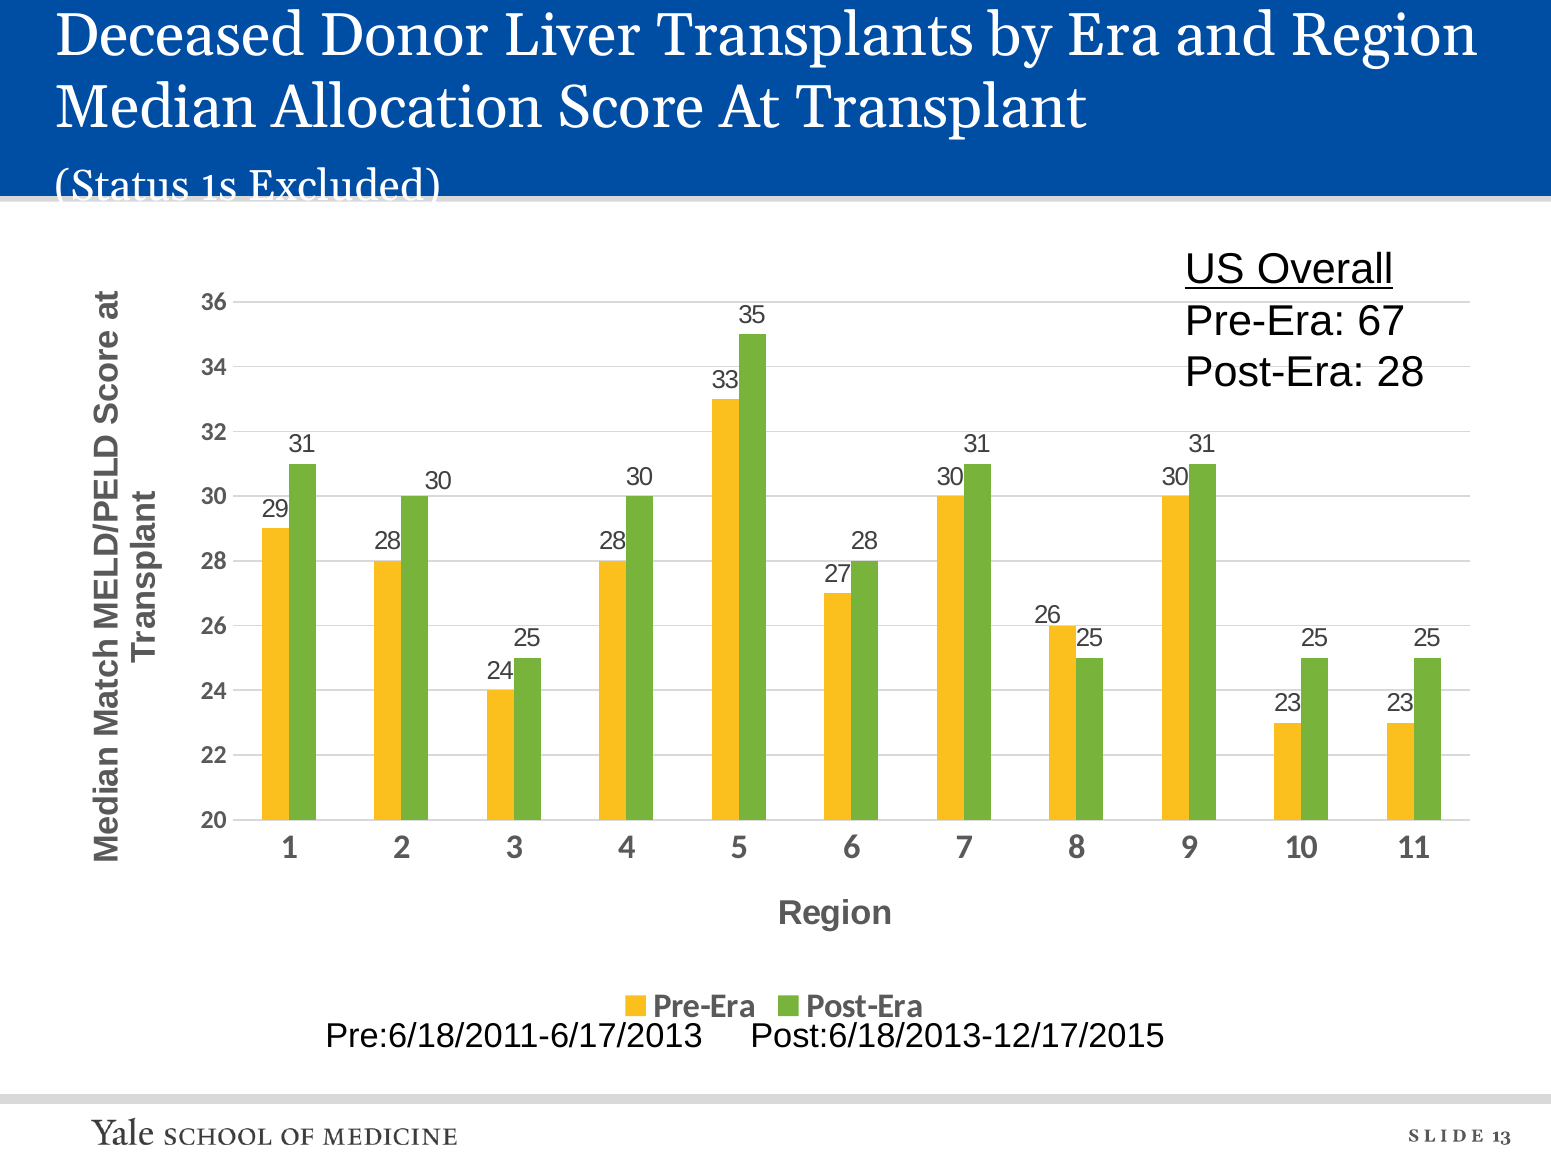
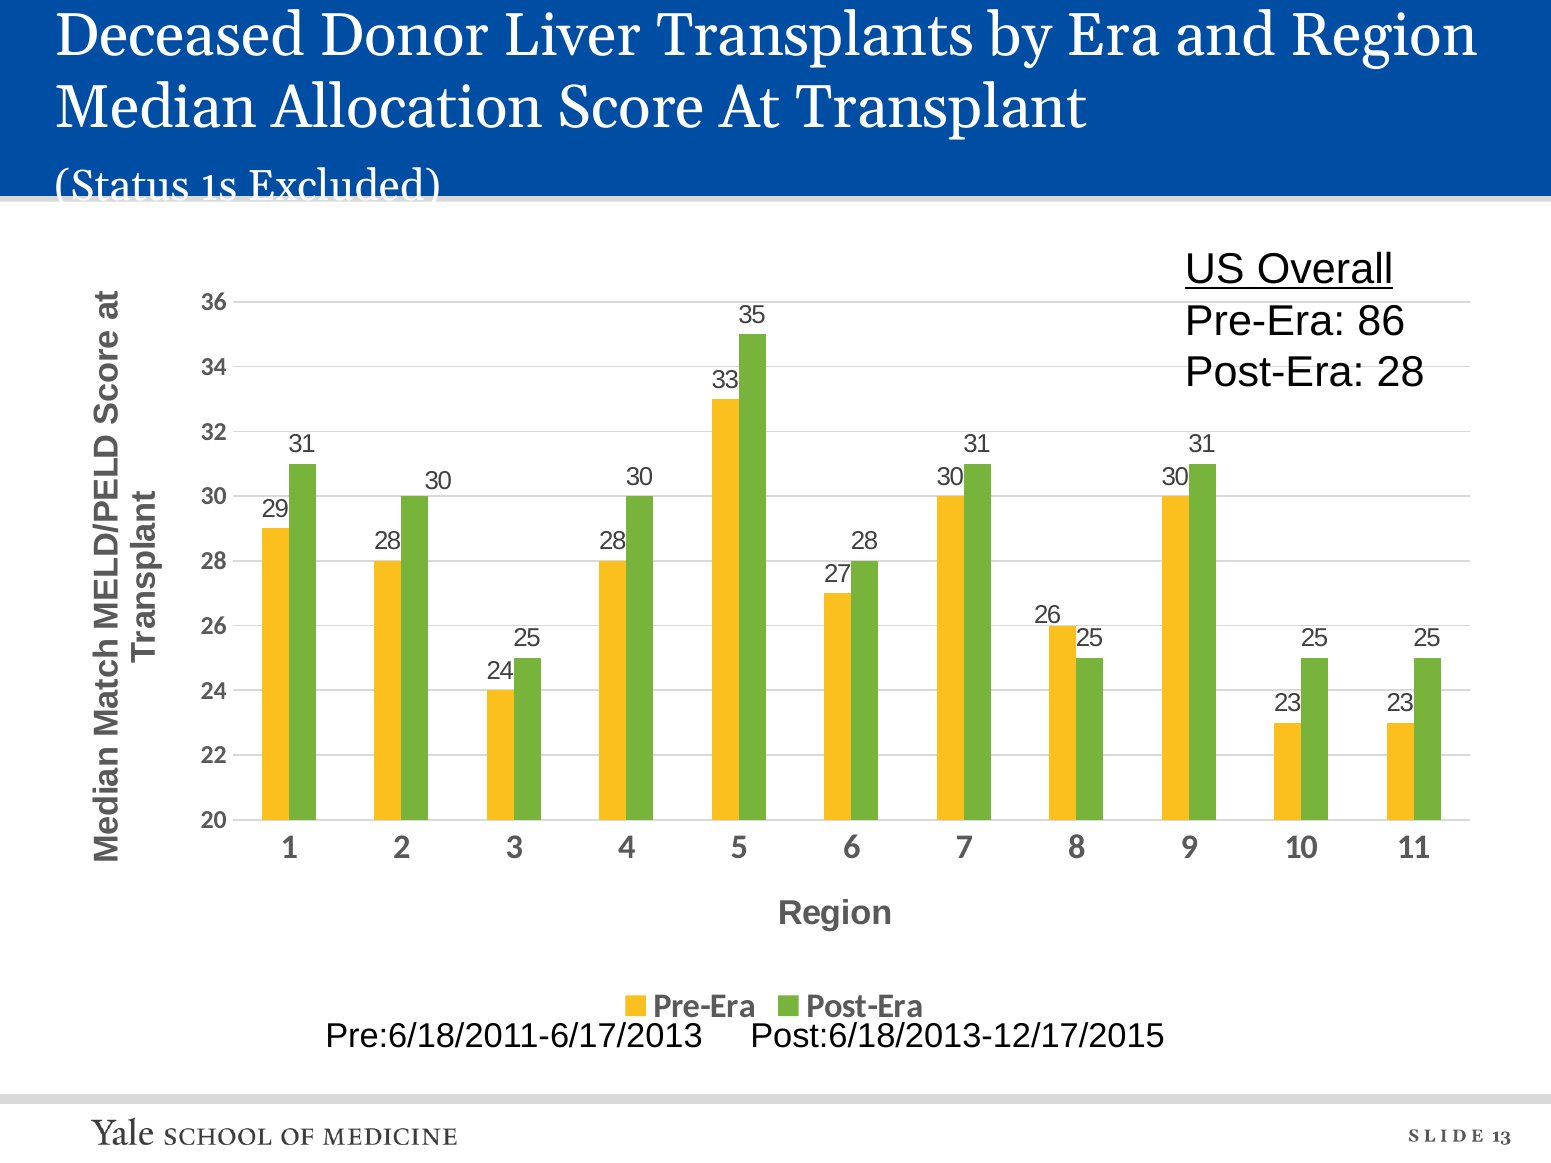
67: 67 -> 86
